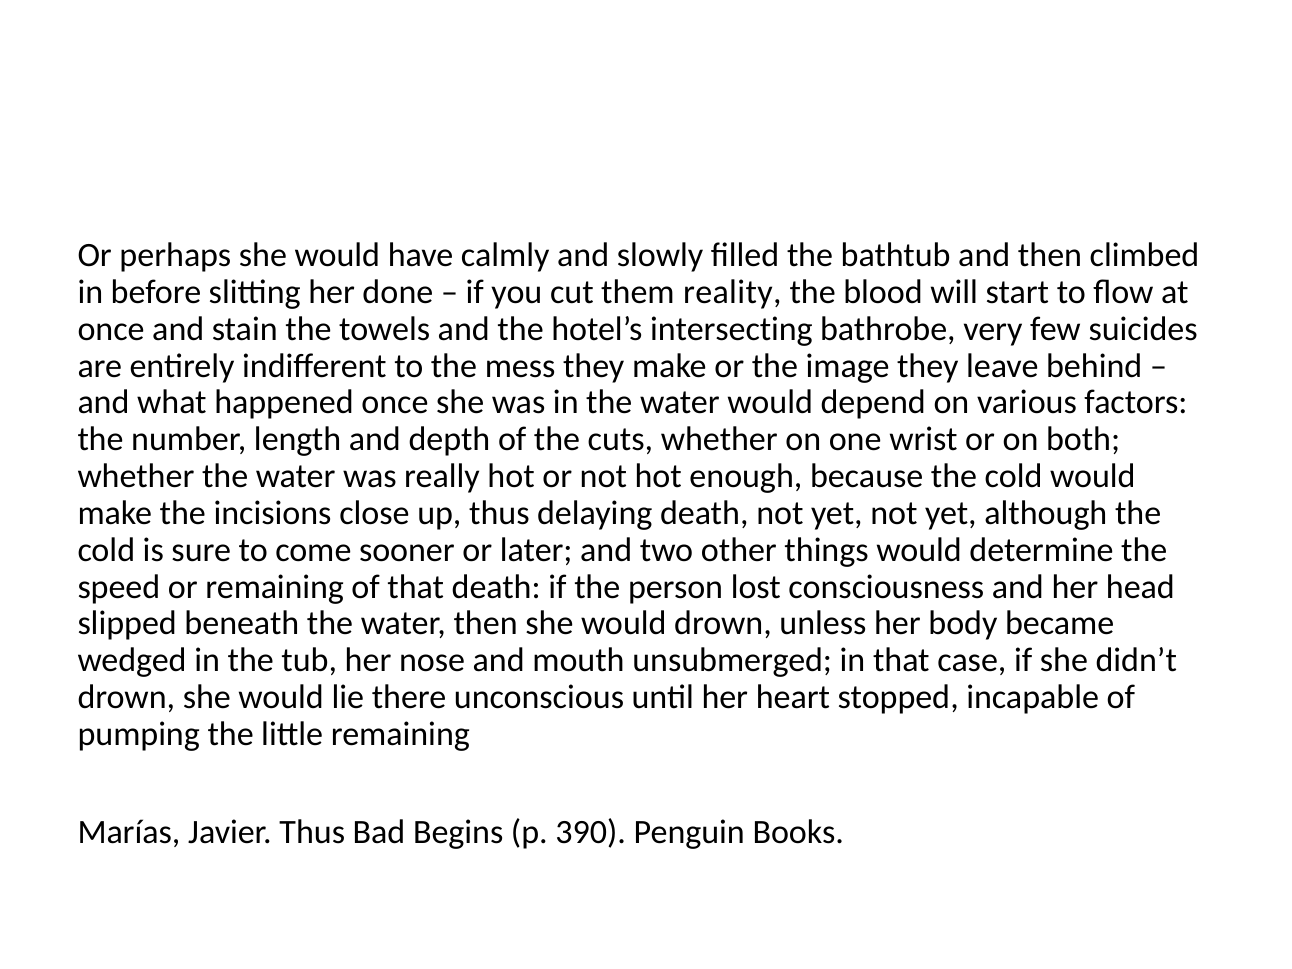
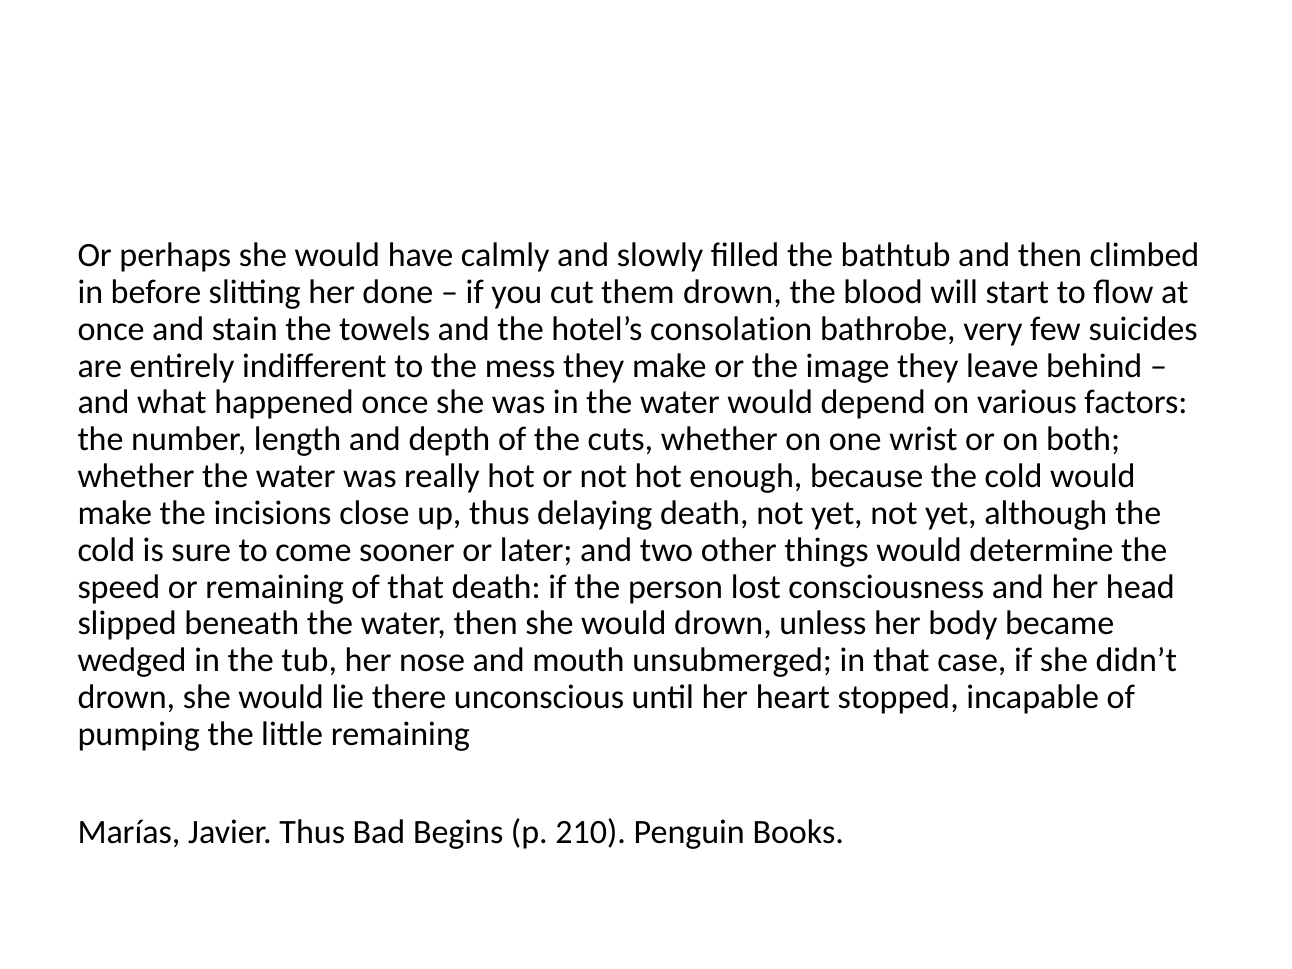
them reality: reality -> drown
intersecting: intersecting -> consolation
390: 390 -> 210
